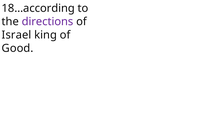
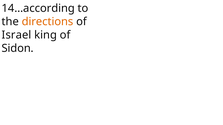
18…according: 18…according -> 14…according
directions colour: purple -> orange
Good: Good -> Sidon
